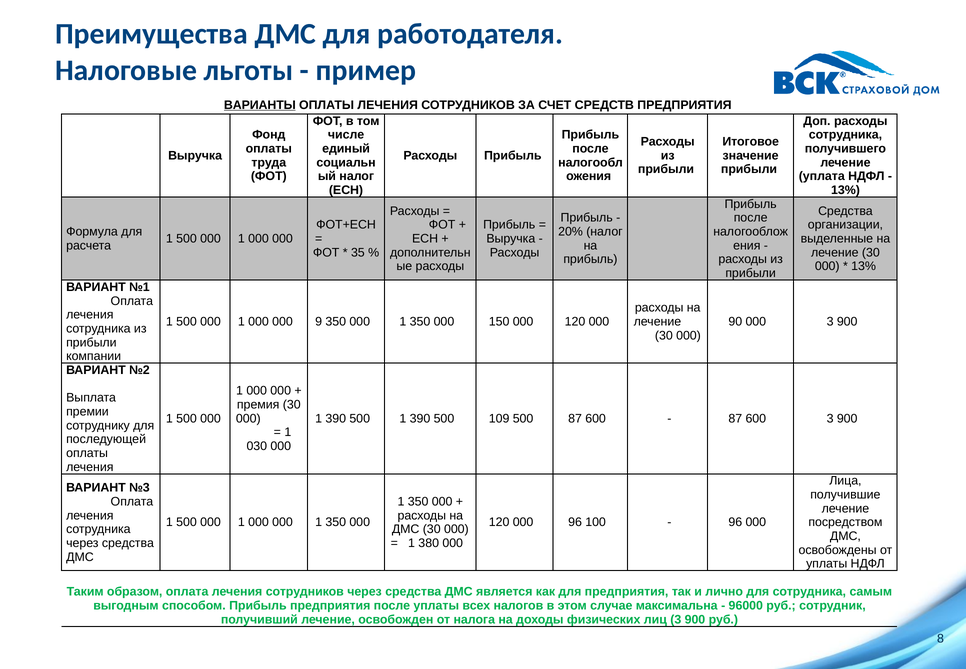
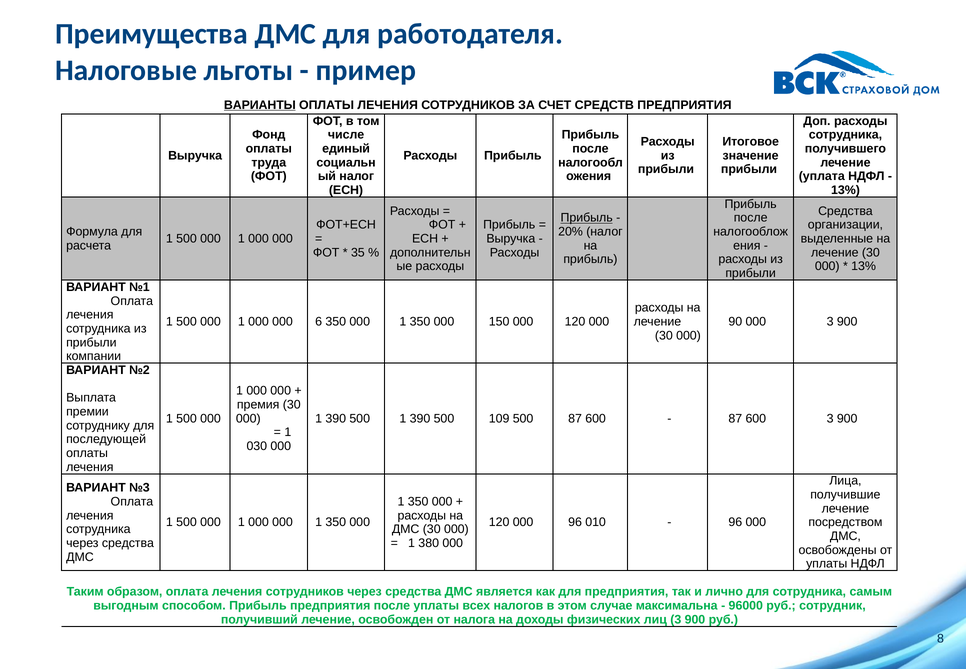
Прибыль at (587, 218) underline: none -> present
9: 9 -> 6
100: 100 -> 010
